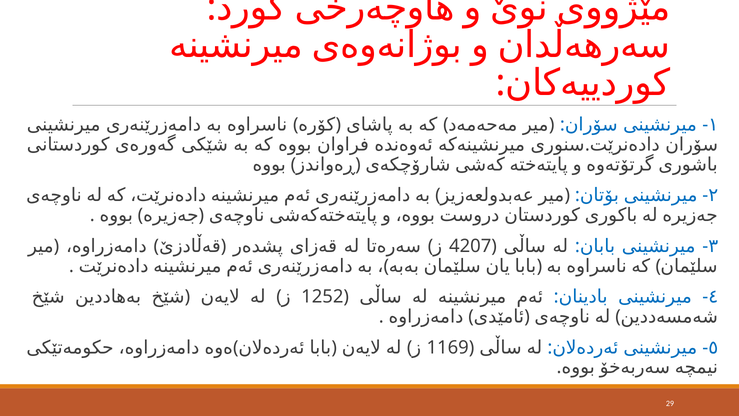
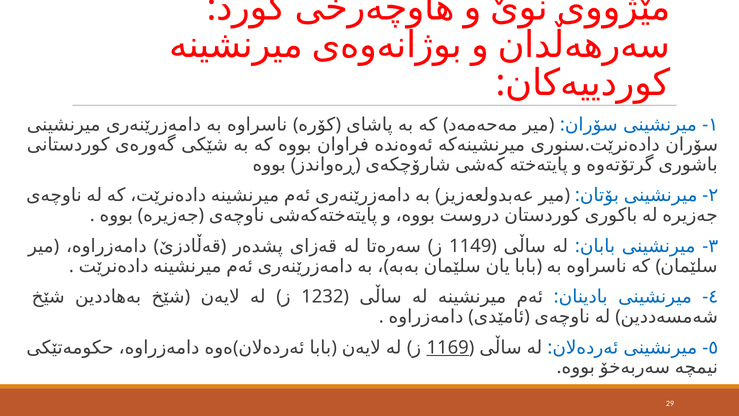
4207: 4207 -> 1149
1252: 1252 -> 1232
1169 underline: none -> present
